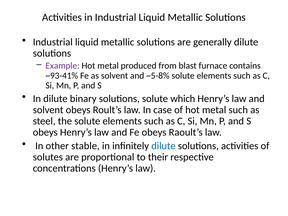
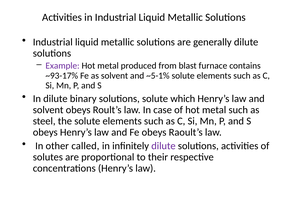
~93-41%: ~93-41% -> ~93-17%
~5-8%: ~5-8% -> ~5-1%
stable: stable -> called
dilute at (163, 146) colour: blue -> purple
